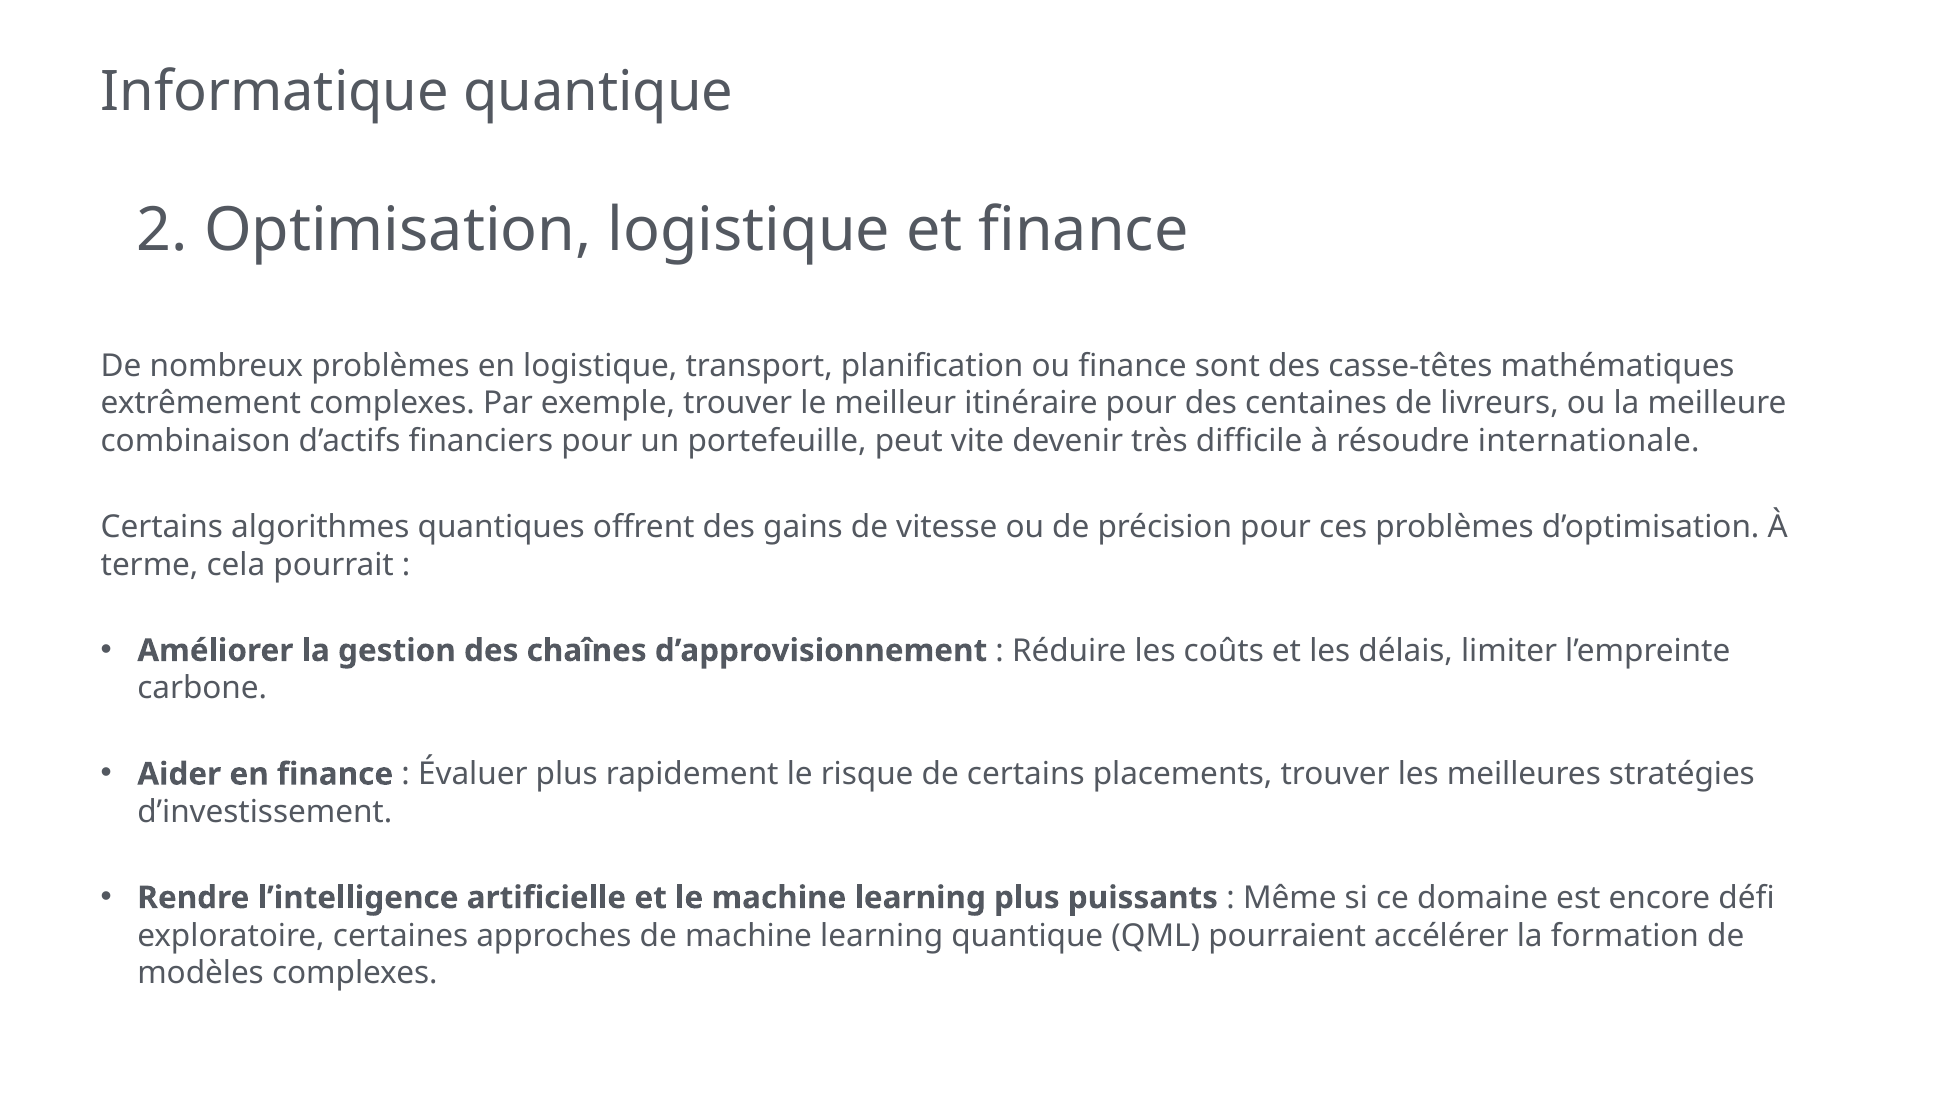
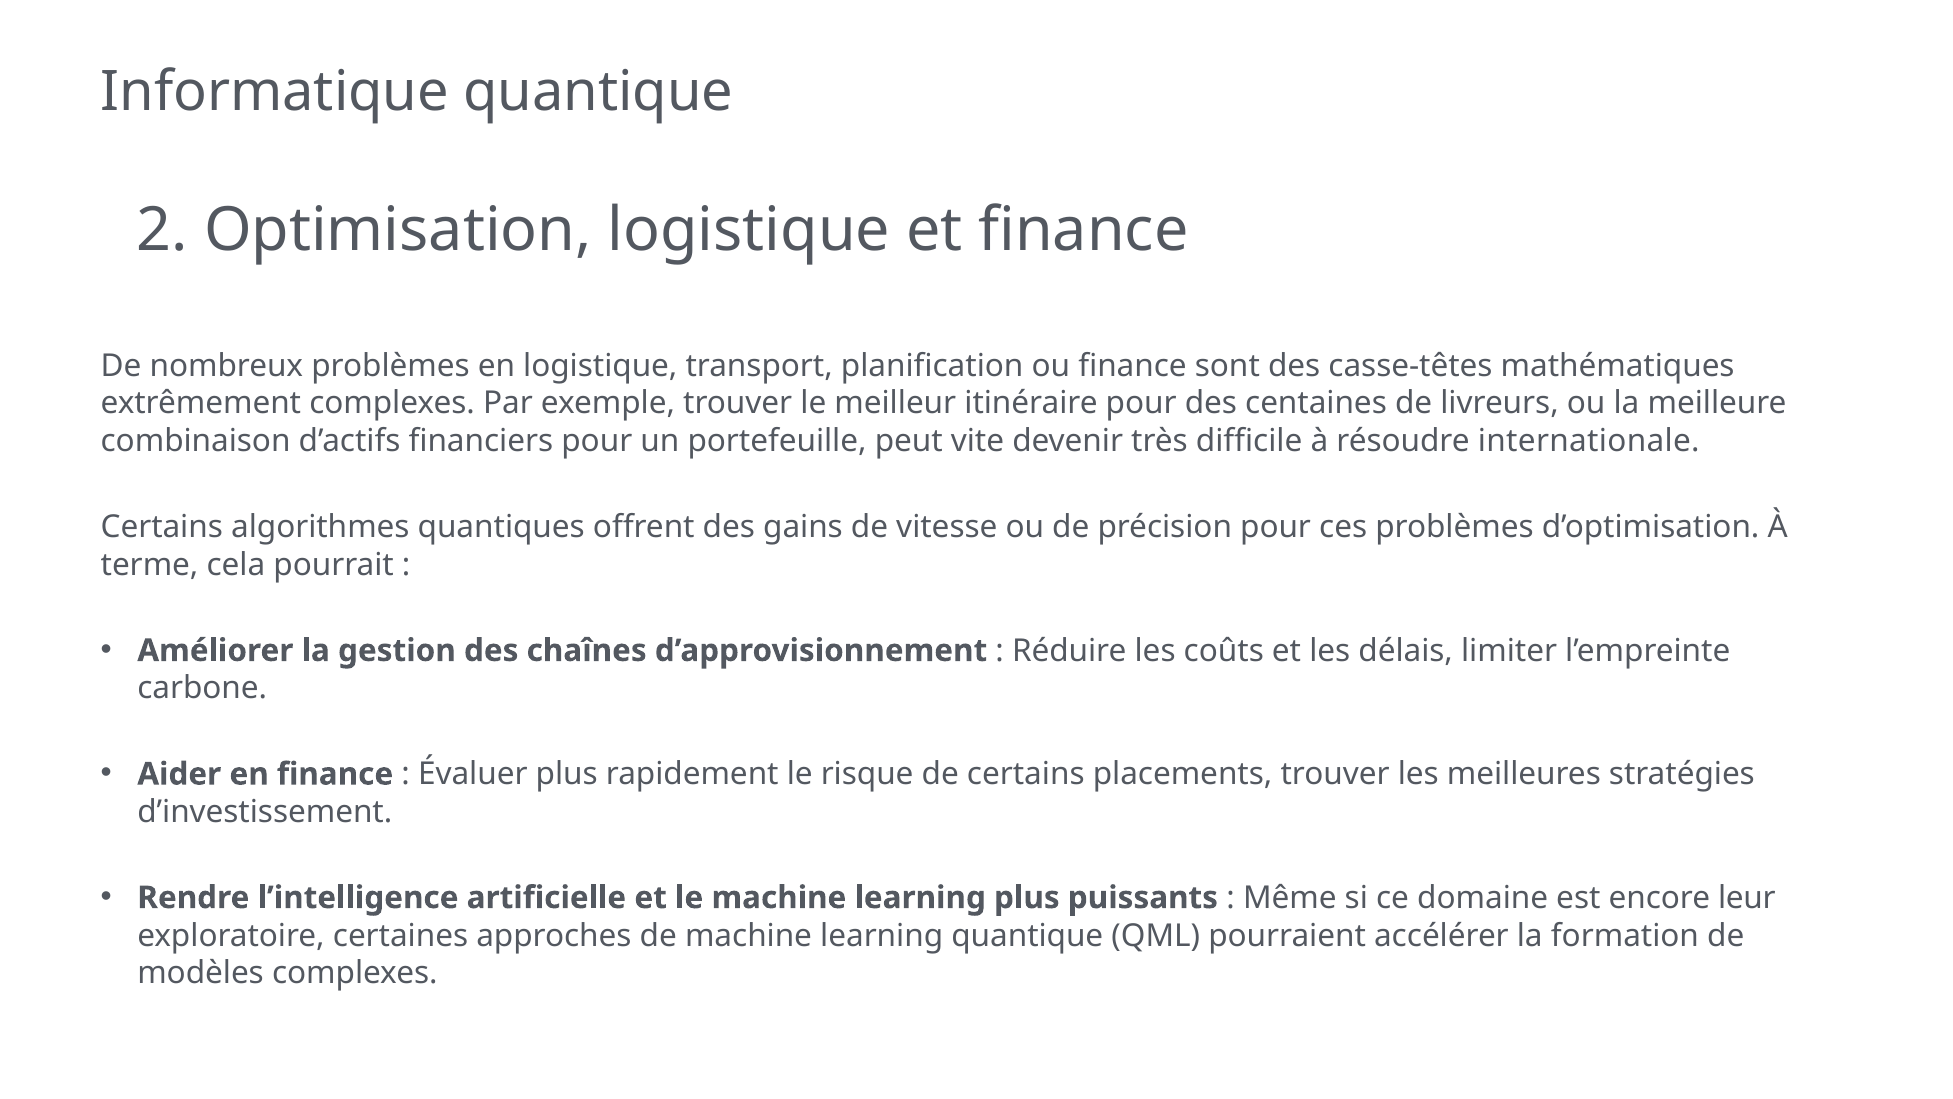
défi: défi -> leur
